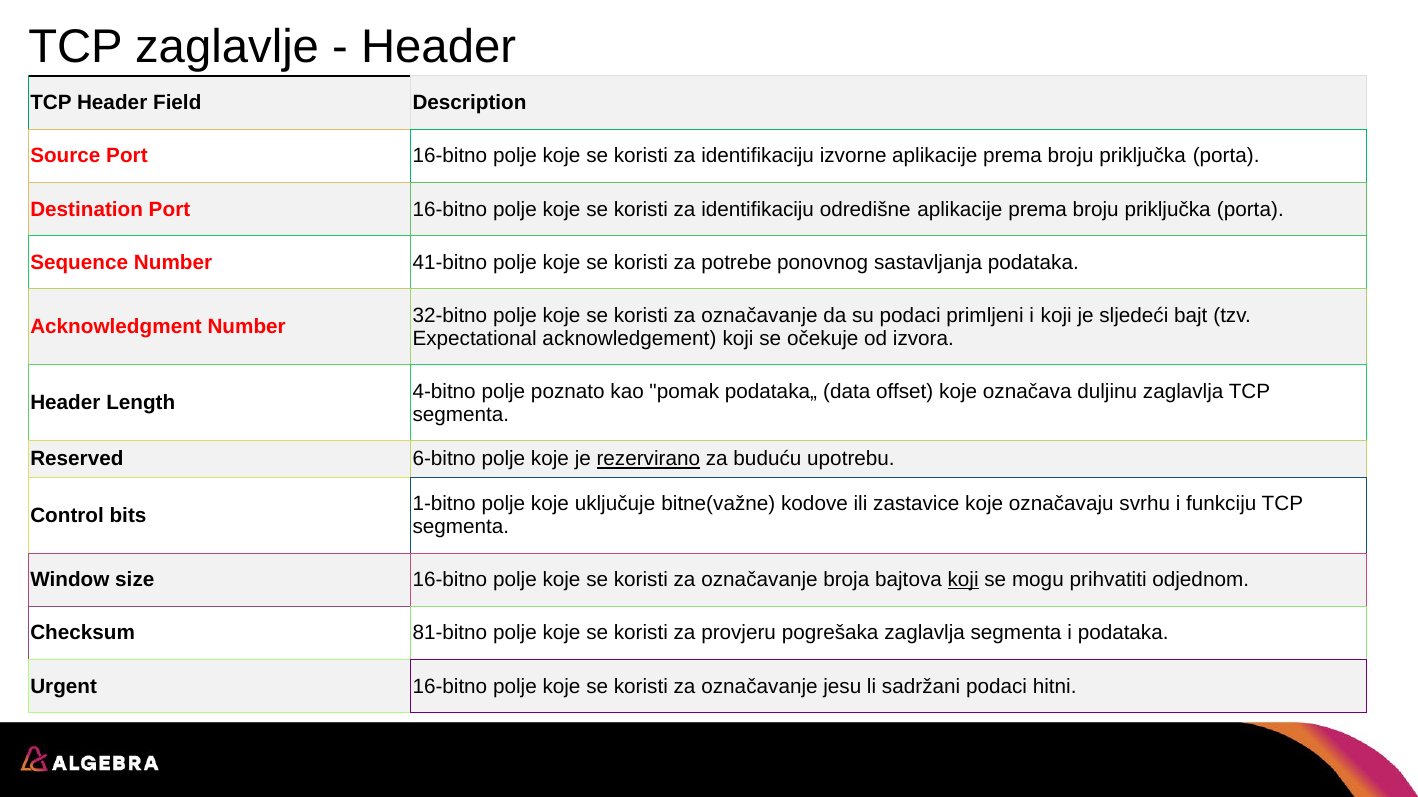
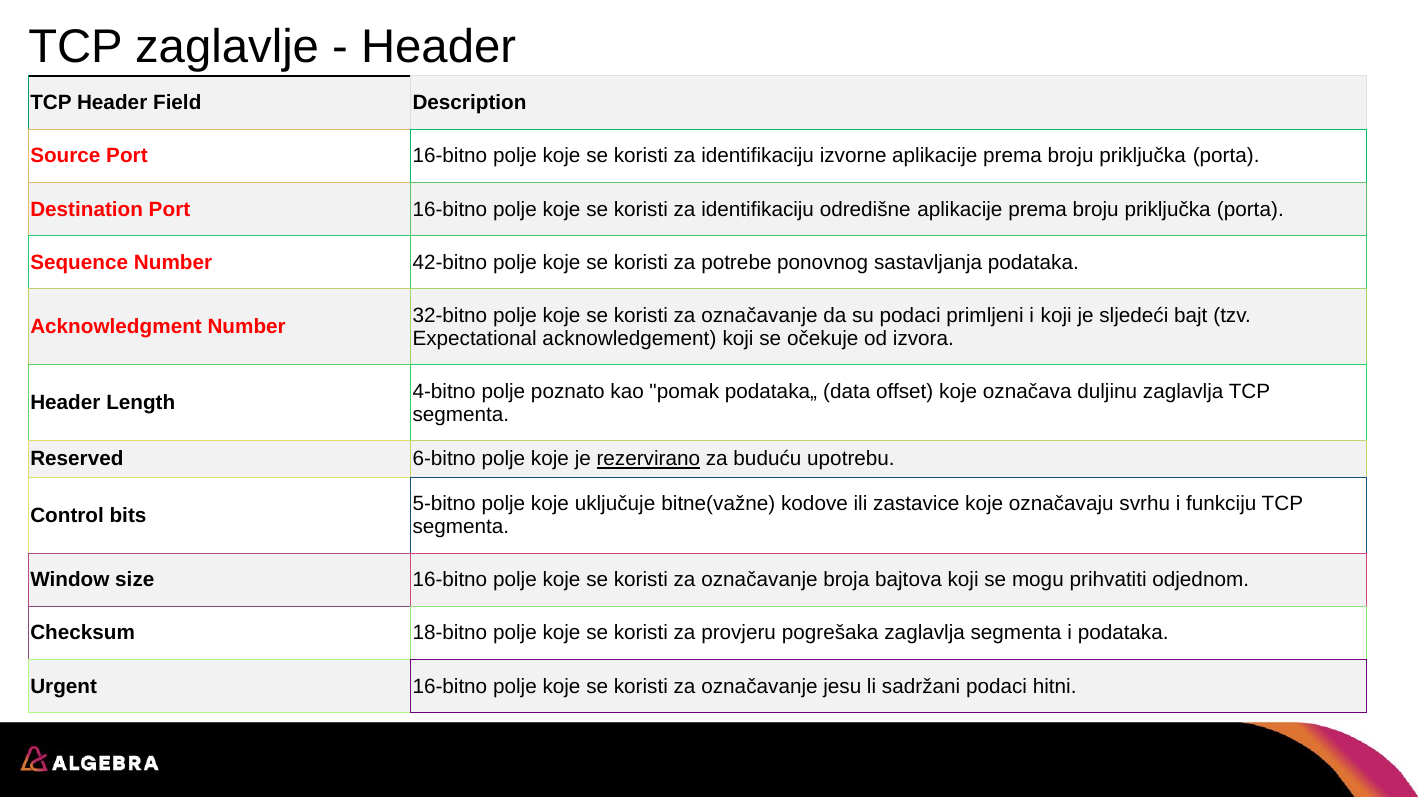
41-bitno: 41-bitno -> 42-bitno
1-bitno: 1-bitno -> 5-bitno
koji at (963, 580) underline: present -> none
81-bitno: 81-bitno -> 18-bitno
